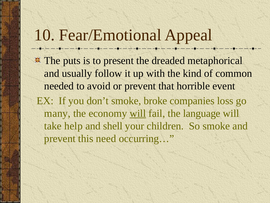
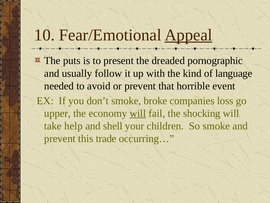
Appeal underline: none -> present
metaphorical: metaphorical -> pornographic
common: common -> language
many: many -> upper
language: language -> shocking
need: need -> trade
